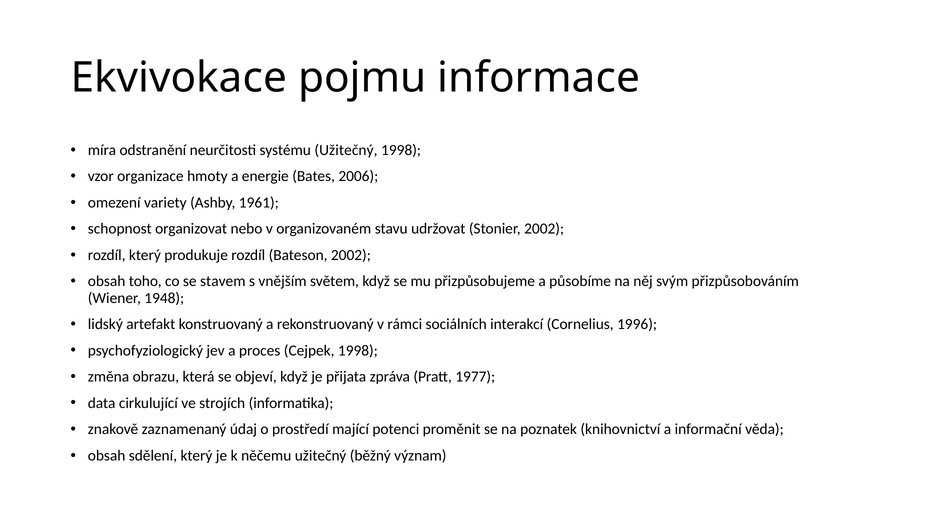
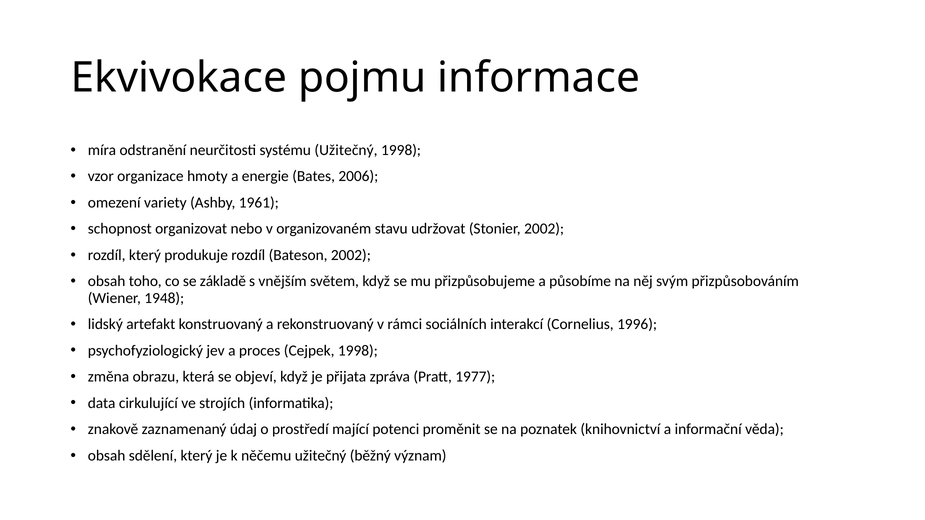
stavem: stavem -> základě
